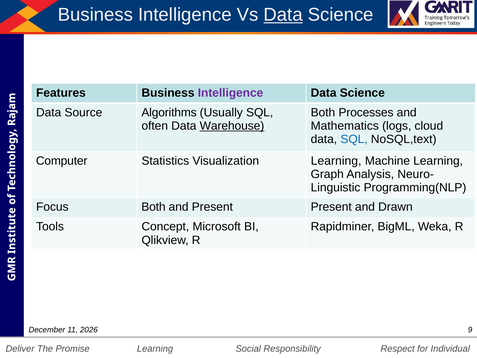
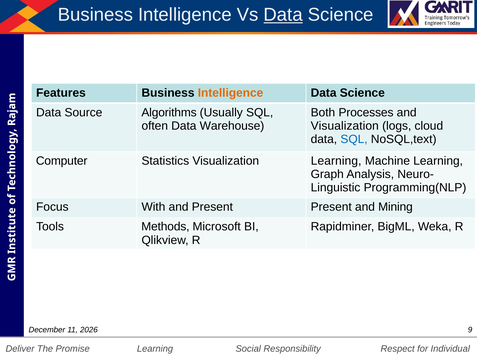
Intelligence at (231, 93) colour: purple -> orange
Warehouse underline: present -> none
Mathematics at (345, 126): Mathematics -> Visualization
Focus Both: Both -> With
Drawn: Drawn -> Mining
Concept: Concept -> Methods
